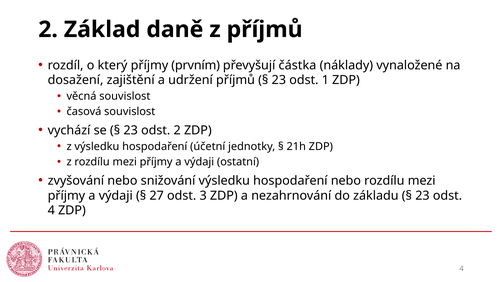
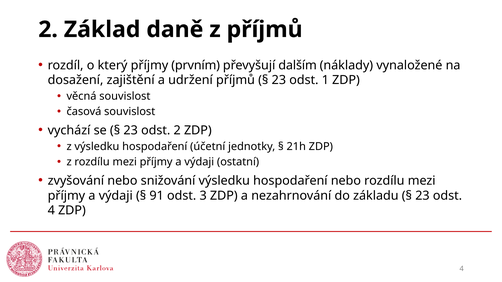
částka: částka -> dalším
27: 27 -> 91
